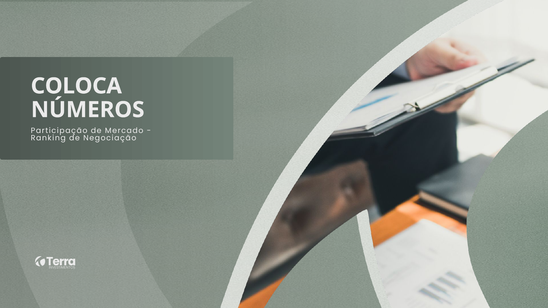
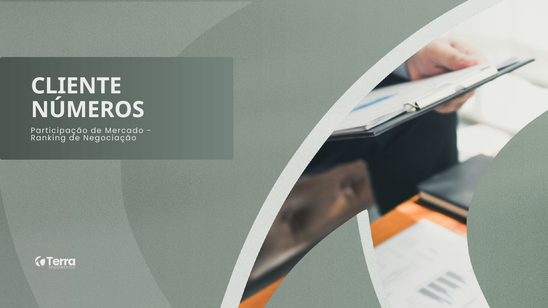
COLOCA: COLOCA -> CLIENTE
